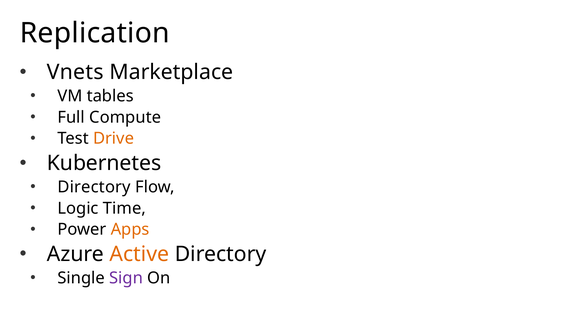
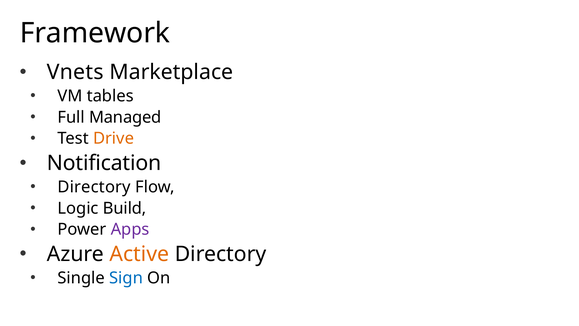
Replication: Replication -> Framework
Compute: Compute -> Managed
Kubernetes: Kubernetes -> Notification
Time: Time -> Build
Apps colour: orange -> purple
Sign colour: purple -> blue
